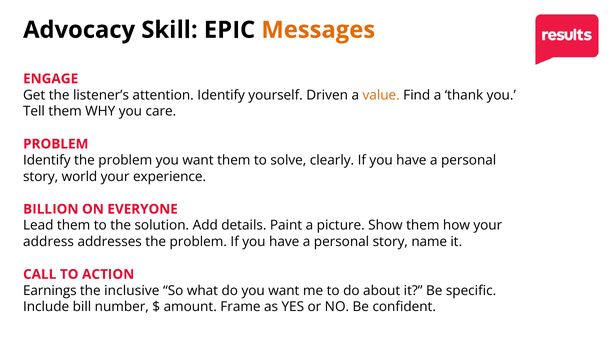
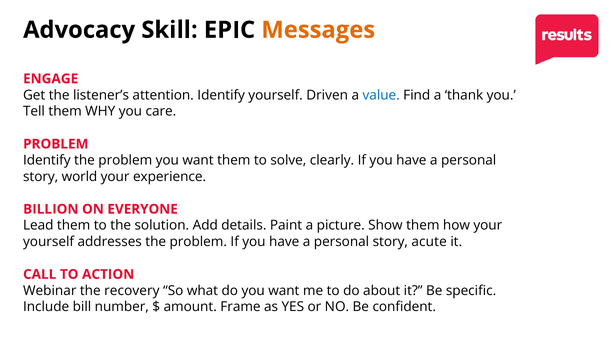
value colour: orange -> blue
address at (48, 242): address -> yourself
name: name -> acute
Earnings: Earnings -> Webinar
inclusive: inclusive -> recovery
